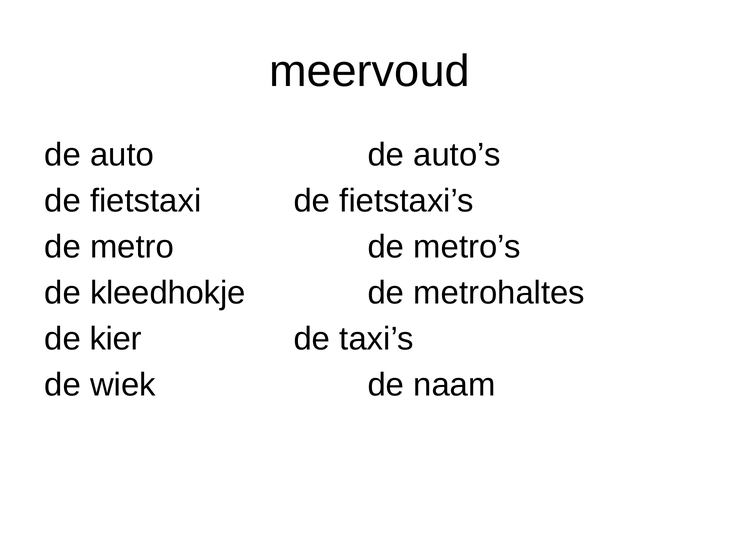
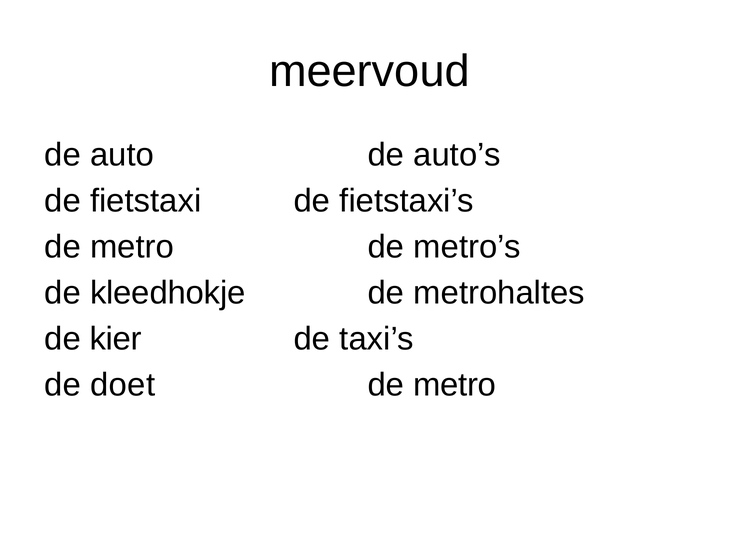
wiek: wiek -> doet
naam at (454, 385): naam -> metro
